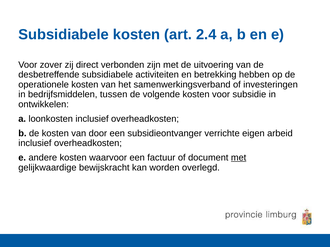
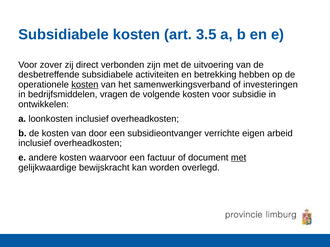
2.4: 2.4 -> 3.5
kosten at (85, 85) underline: none -> present
tussen: tussen -> vragen
